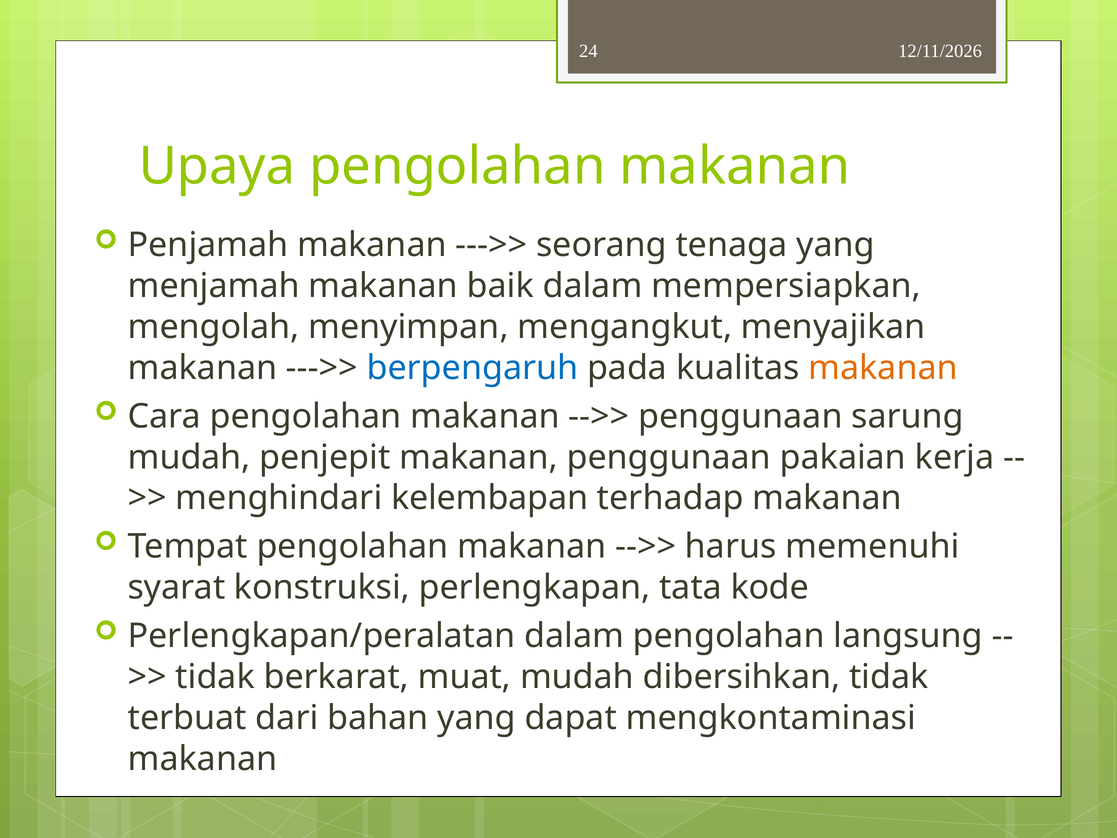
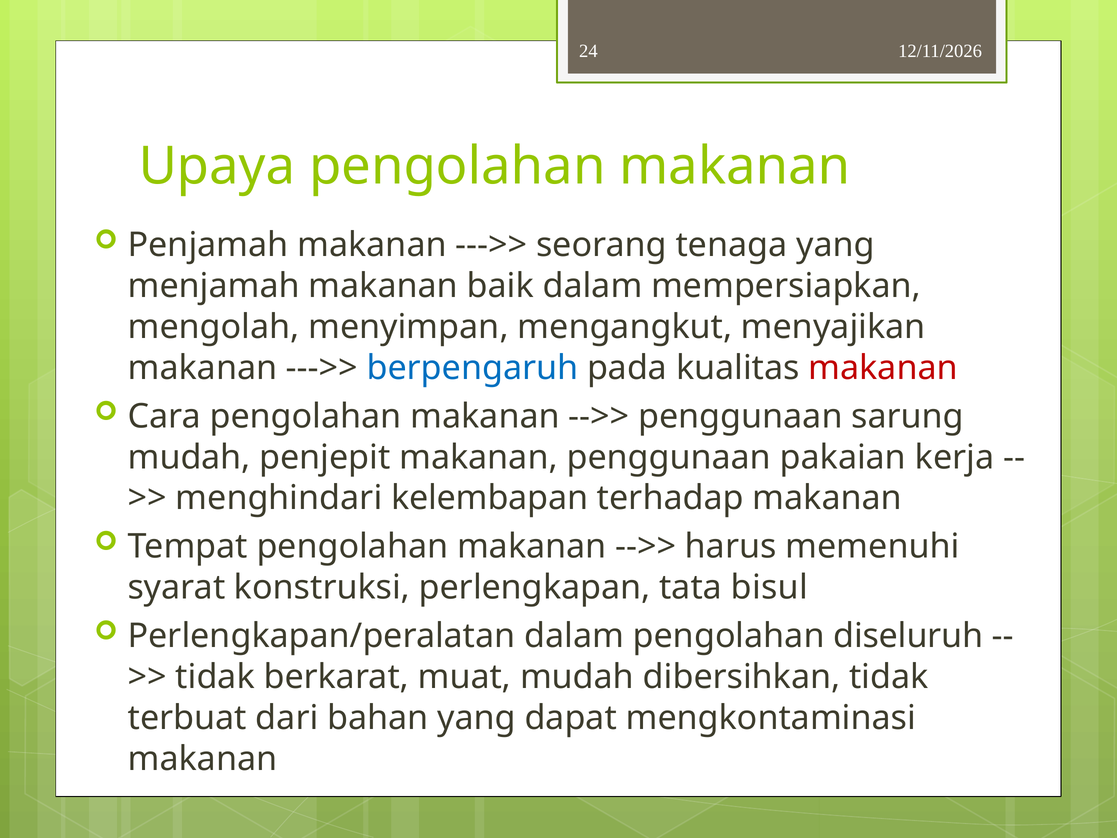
makanan at (883, 368) colour: orange -> red
kode: kode -> bisul
langsung: langsung -> diseluruh
